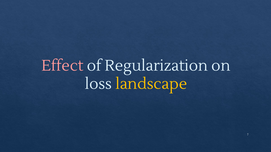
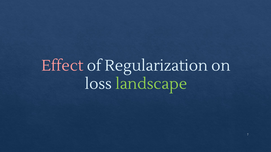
landscape colour: yellow -> light green
